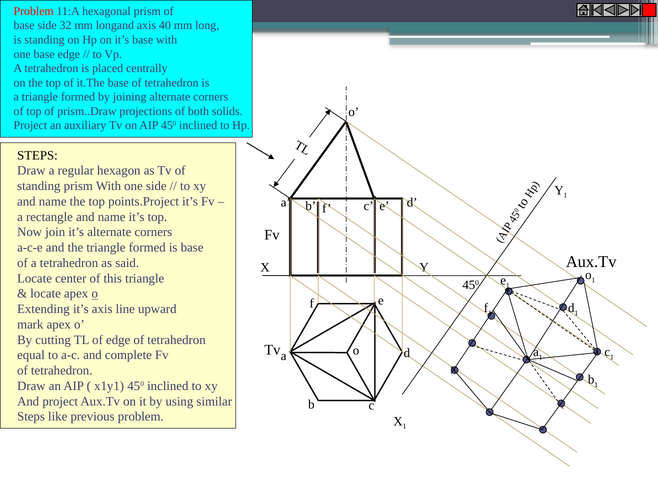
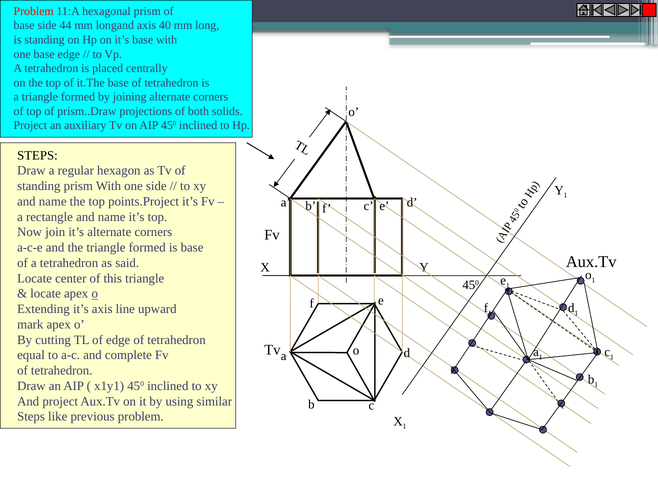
32: 32 -> 44
